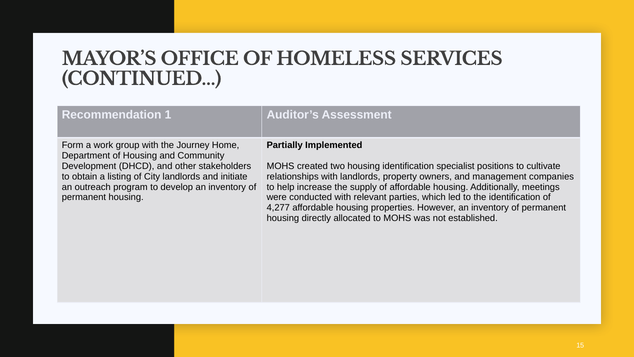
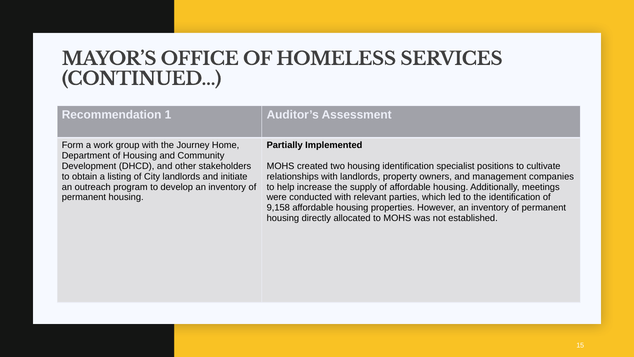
4,277: 4,277 -> 9,158
